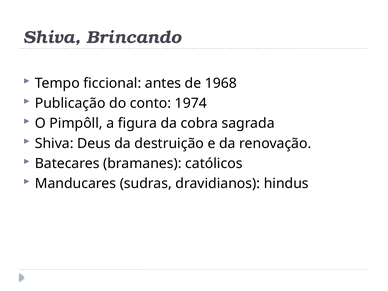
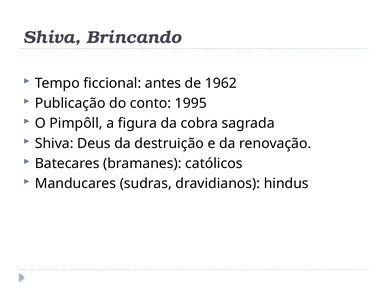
1968: 1968 -> 1962
1974: 1974 -> 1995
